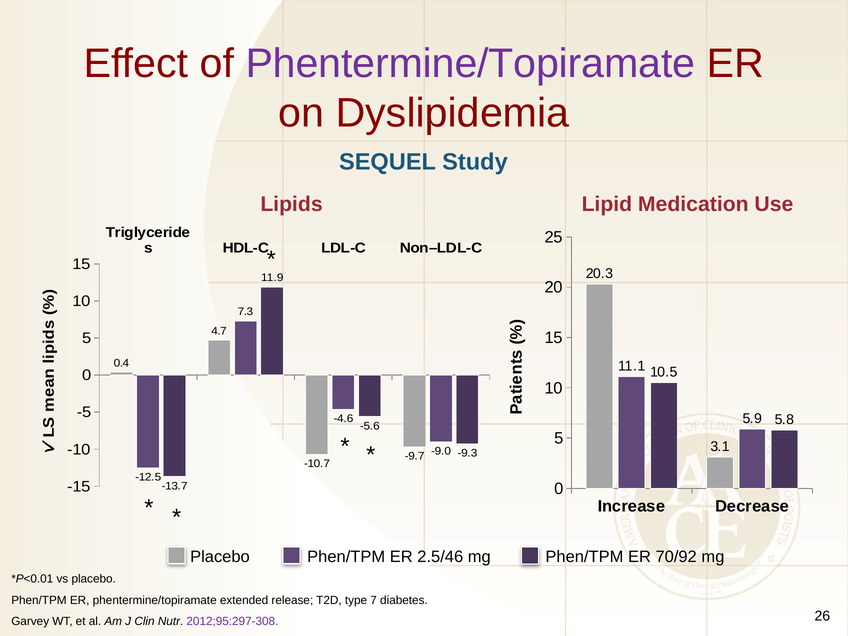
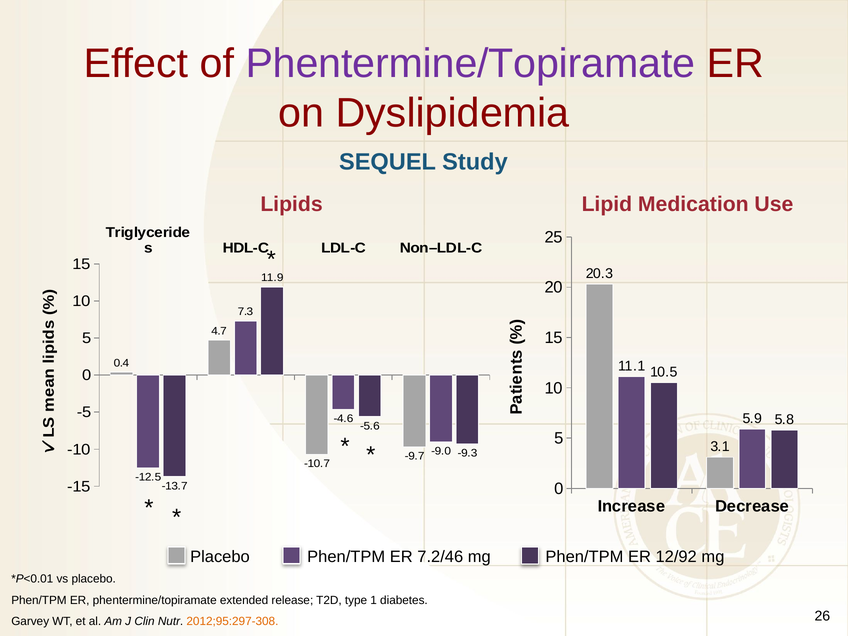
2.5/46: 2.5/46 -> 7.2/46
70/92: 70/92 -> 12/92
7: 7 -> 1
2012;95:297-308 colour: purple -> orange
